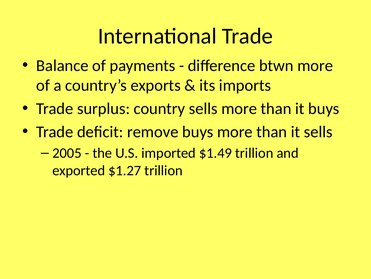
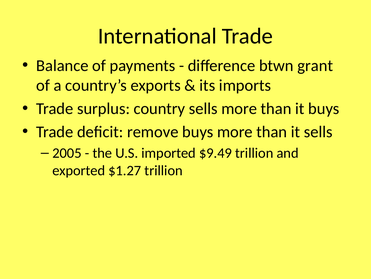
btwn more: more -> grant
$1.49: $1.49 -> $9.49
